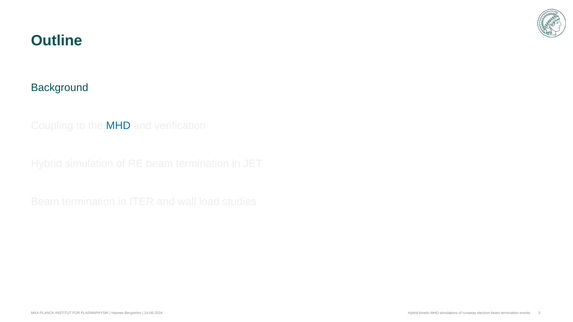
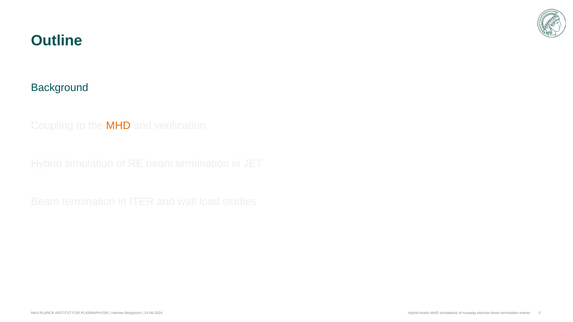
MHD colour: blue -> orange
